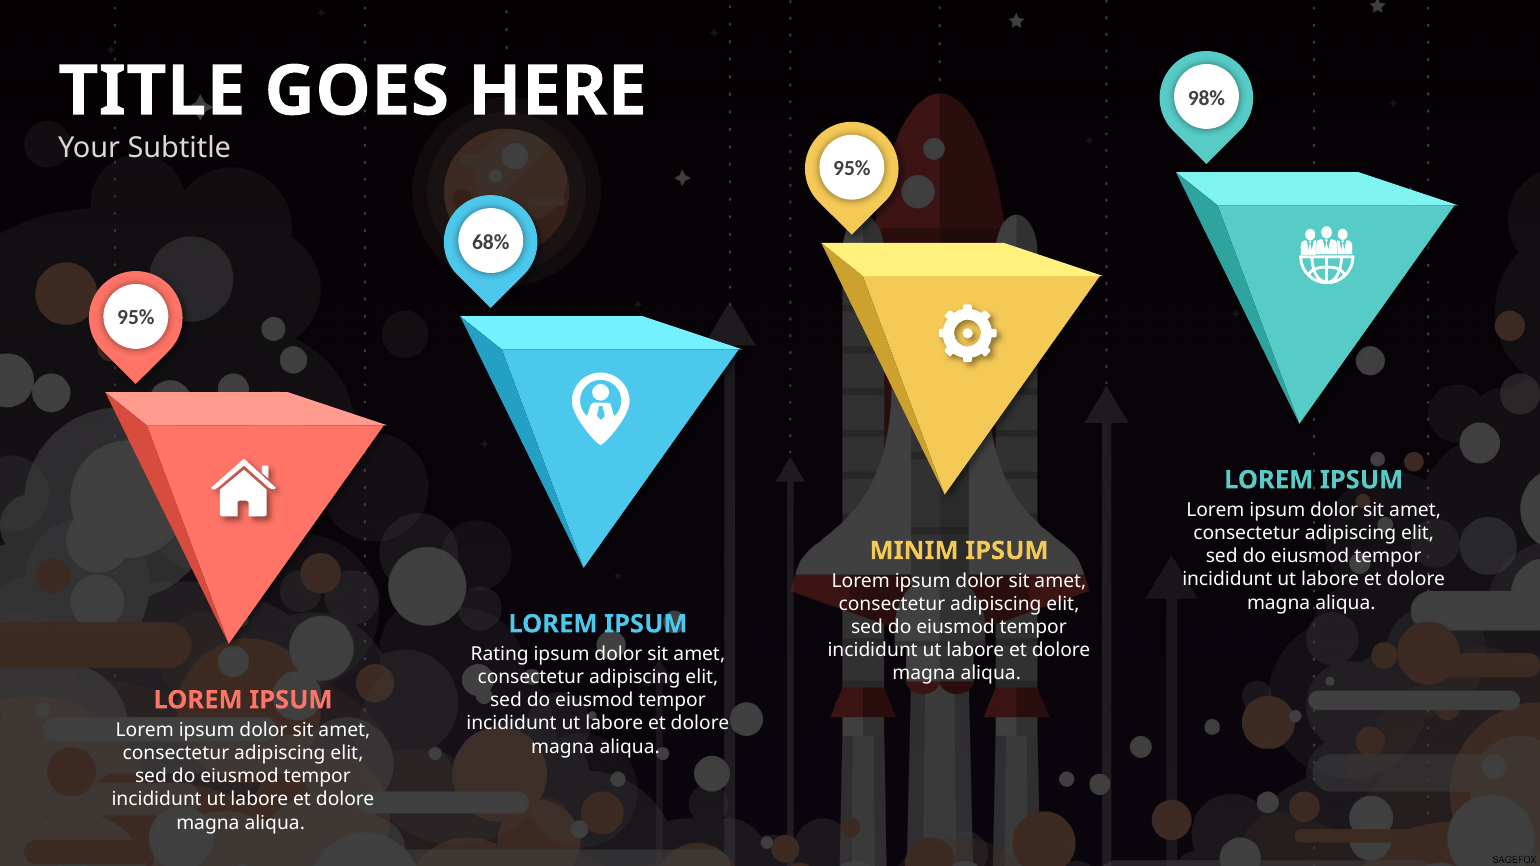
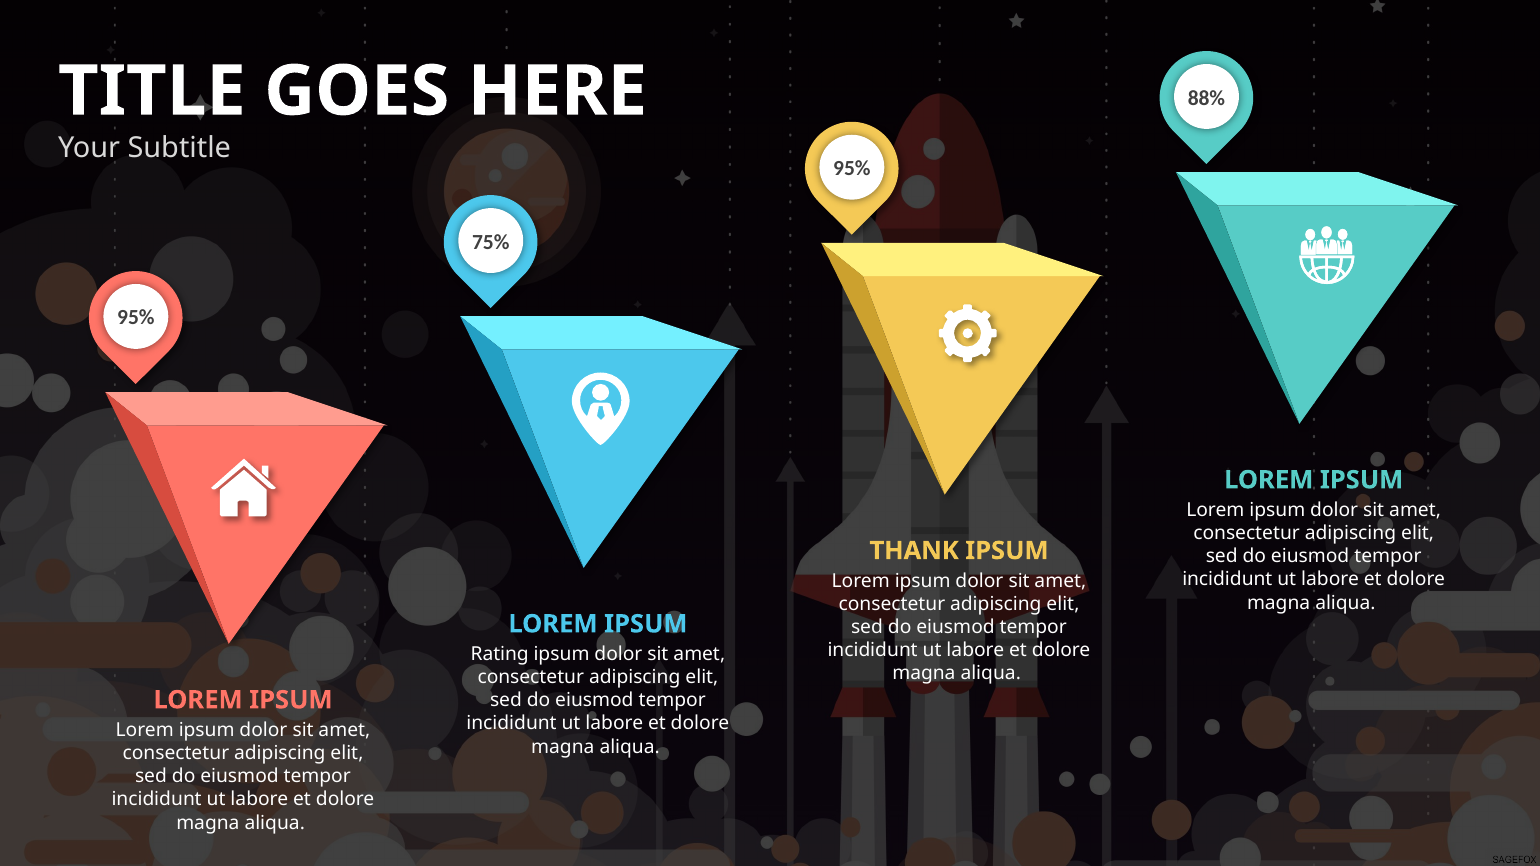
98%: 98% -> 88%
68%: 68% -> 75%
MINIM: MINIM -> THANK
